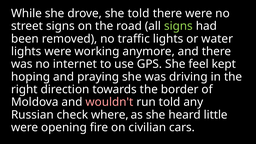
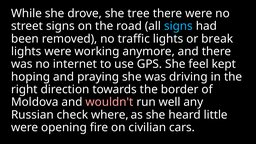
she told: told -> tree
signs at (178, 26) colour: light green -> light blue
water: water -> break
run told: told -> well
